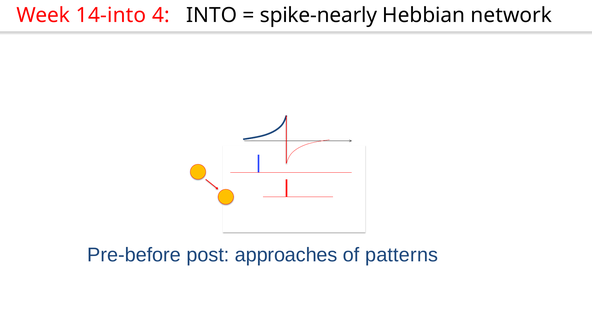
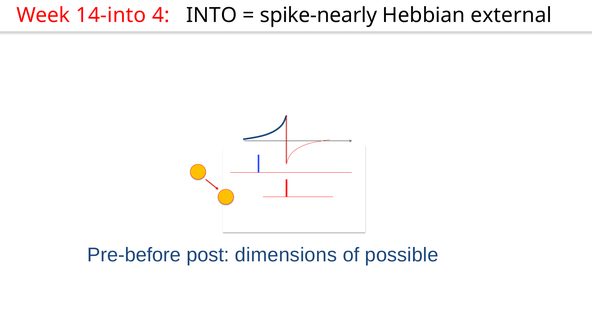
network: network -> external
approaches: approaches -> dimensions
patterns: patterns -> possible
